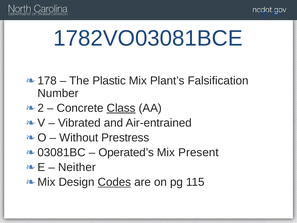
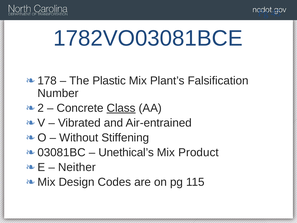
Prestress: Prestress -> Stiffening
Operated’s: Operated’s -> Unethical’s
Present: Present -> Product
Codes underline: present -> none
